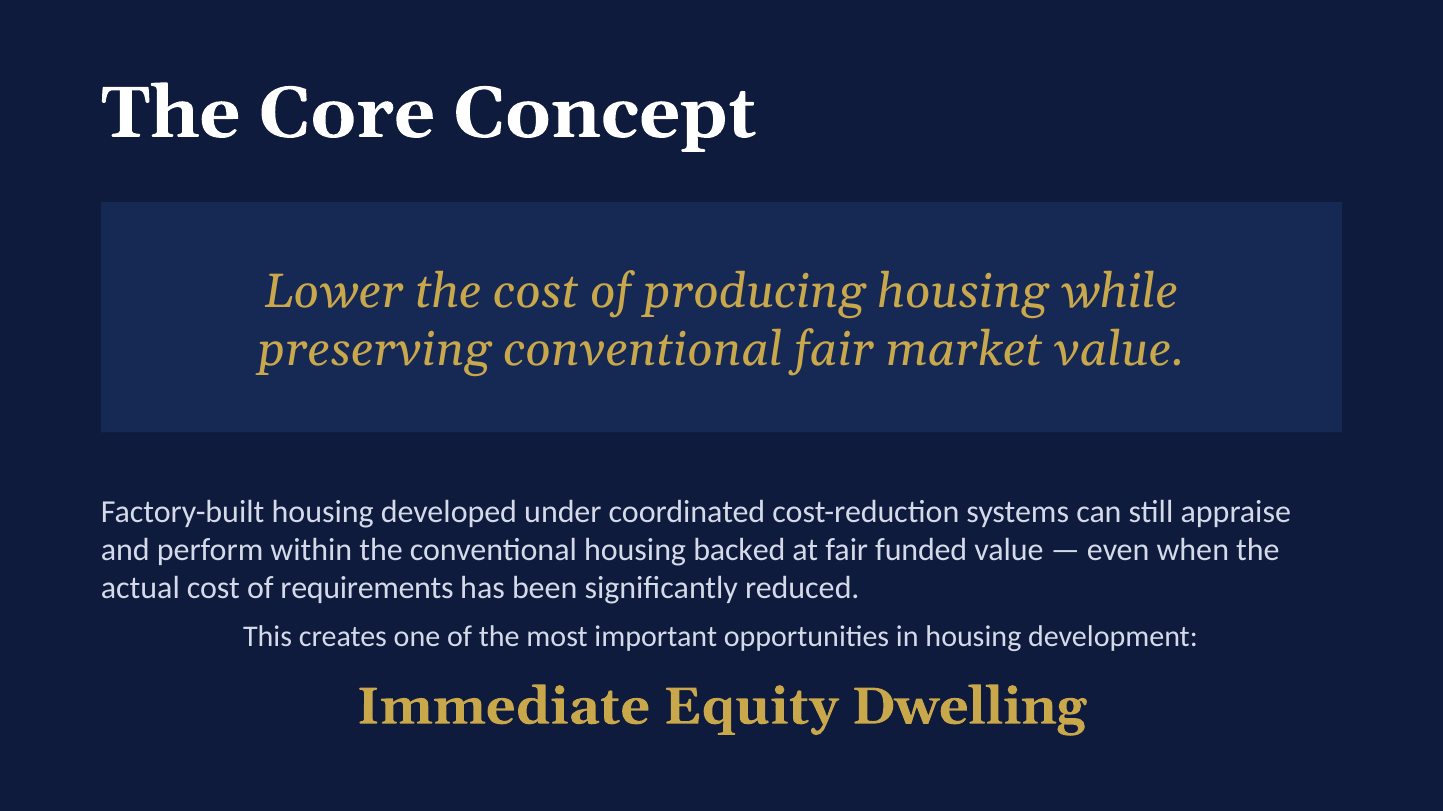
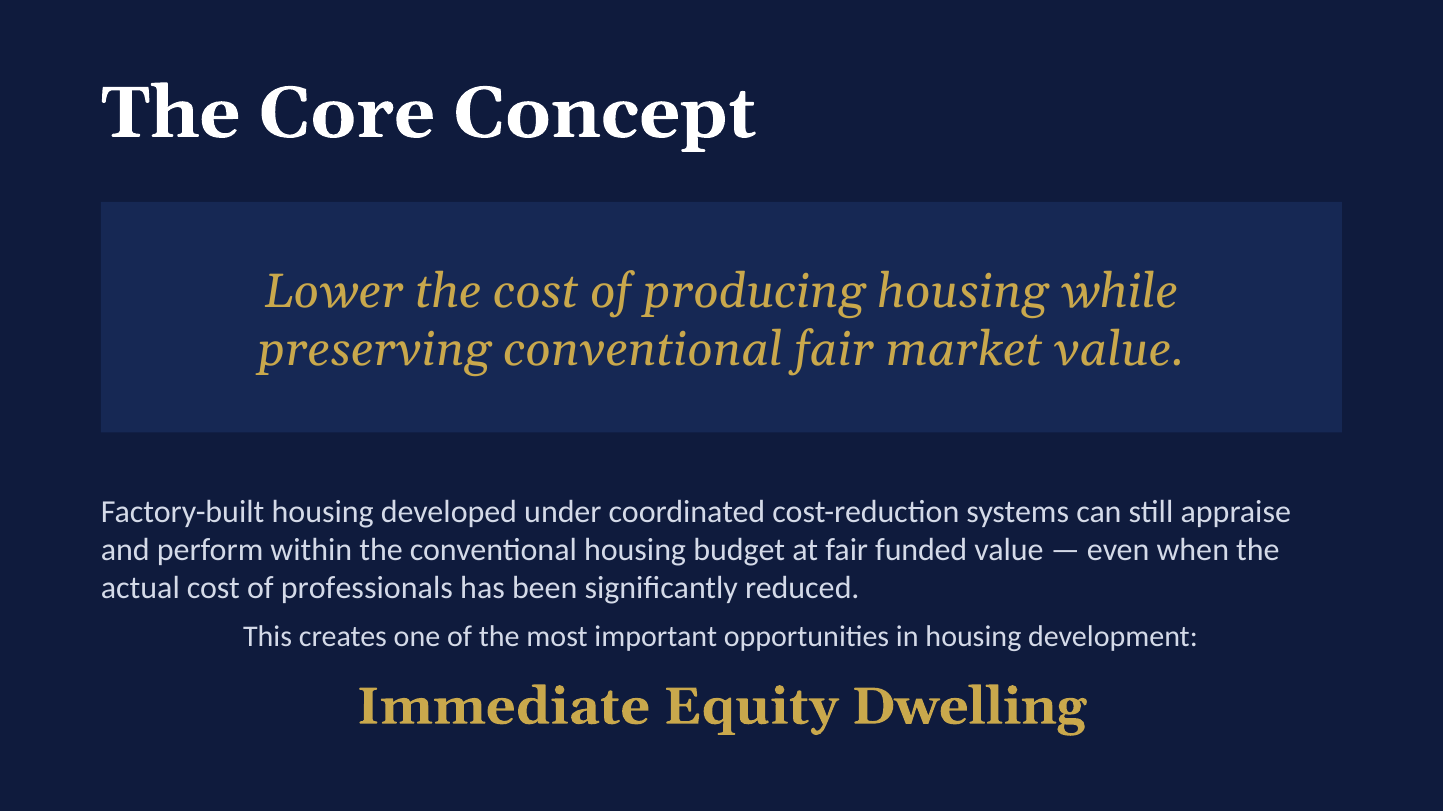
backed: backed -> budget
requirements: requirements -> professionals
